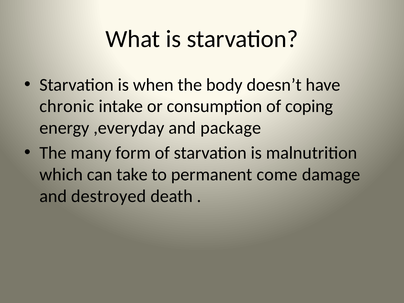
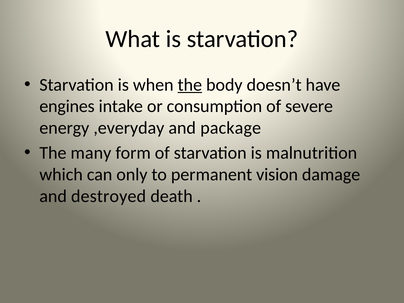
the at (190, 85) underline: none -> present
chronic: chronic -> engines
coping: coping -> severe
take: take -> only
come: come -> vision
